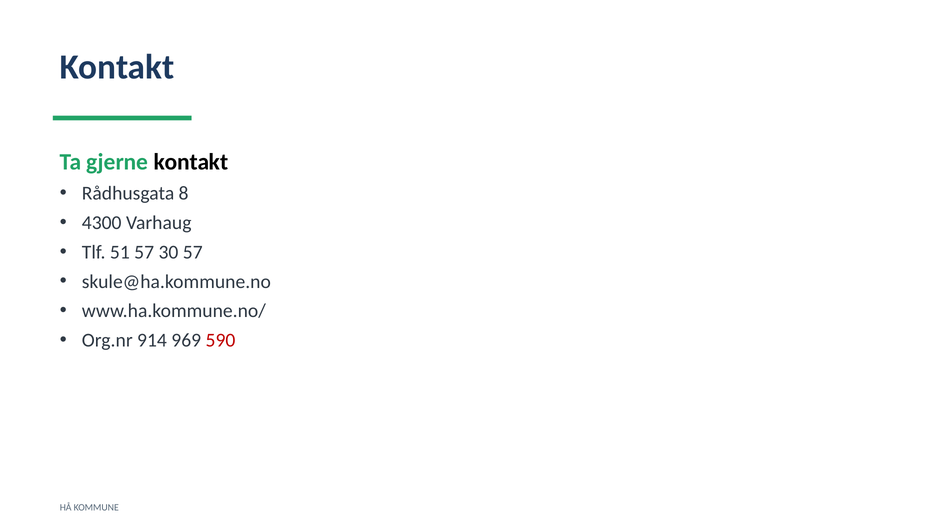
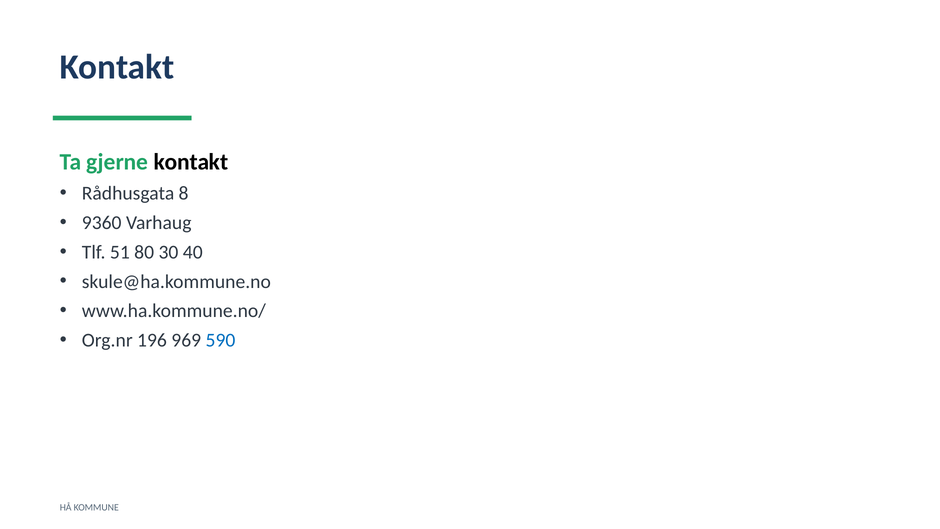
4300: 4300 -> 9360
51 57: 57 -> 80
30 57: 57 -> 40
914: 914 -> 196
590 colour: red -> blue
